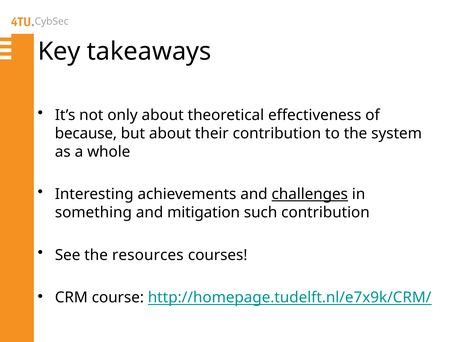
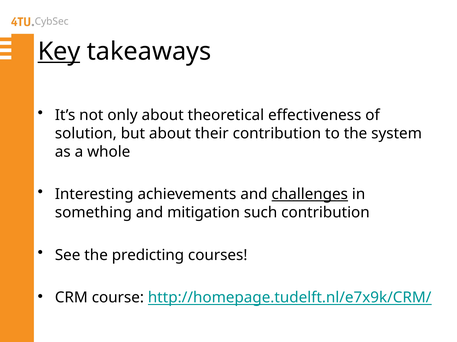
Key underline: none -> present
because: because -> solution
resources: resources -> predicting
